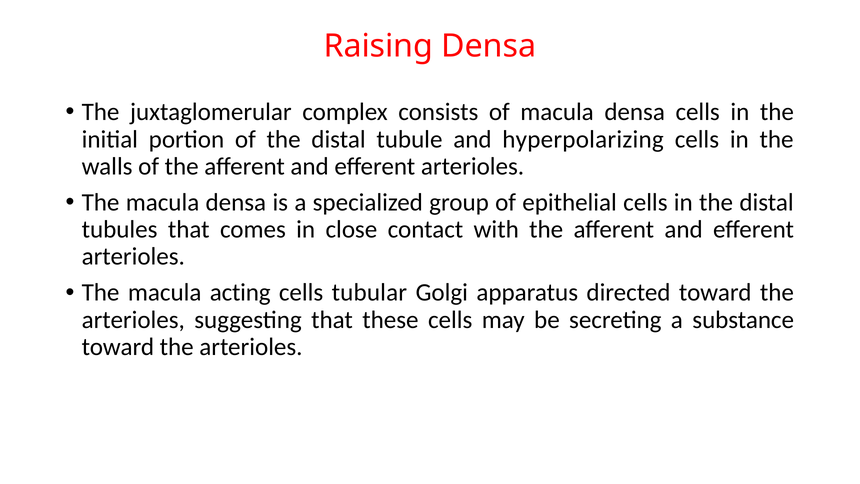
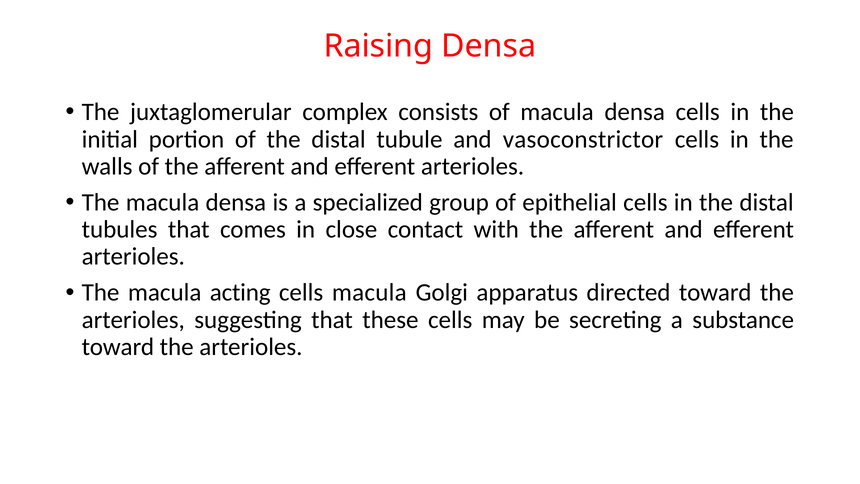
hyperpolarizing: hyperpolarizing -> vasoconstrictor
cells tubular: tubular -> macula
